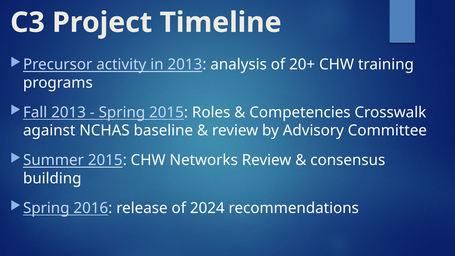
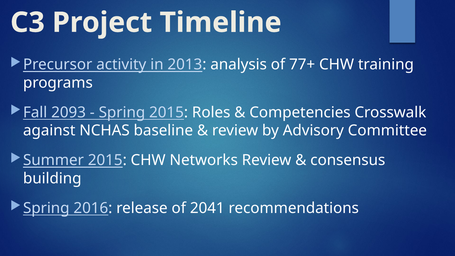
20+: 20+ -> 77+
Fall 2013: 2013 -> 2093
2024: 2024 -> 2041
